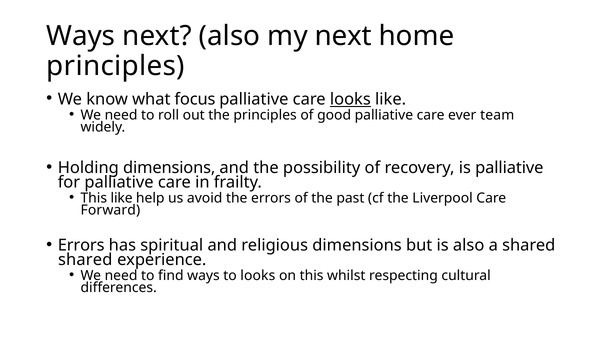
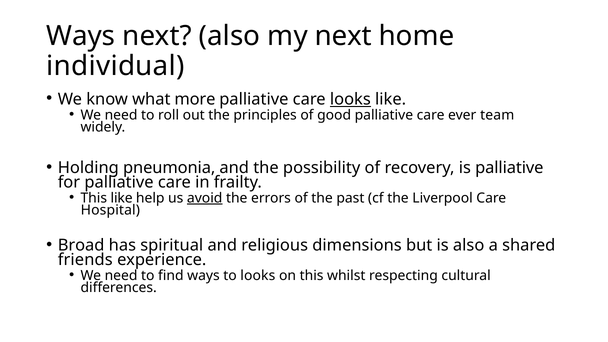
principles at (116, 66): principles -> individual
focus: focus -> more
Holding dimensions: dimensions -> pneumonia
avoid underline: none -> present
Forward: Forward -> Hospital
Errors at (81, 246): Errors -> Broad
shared at (85, 260): shared -> friends
